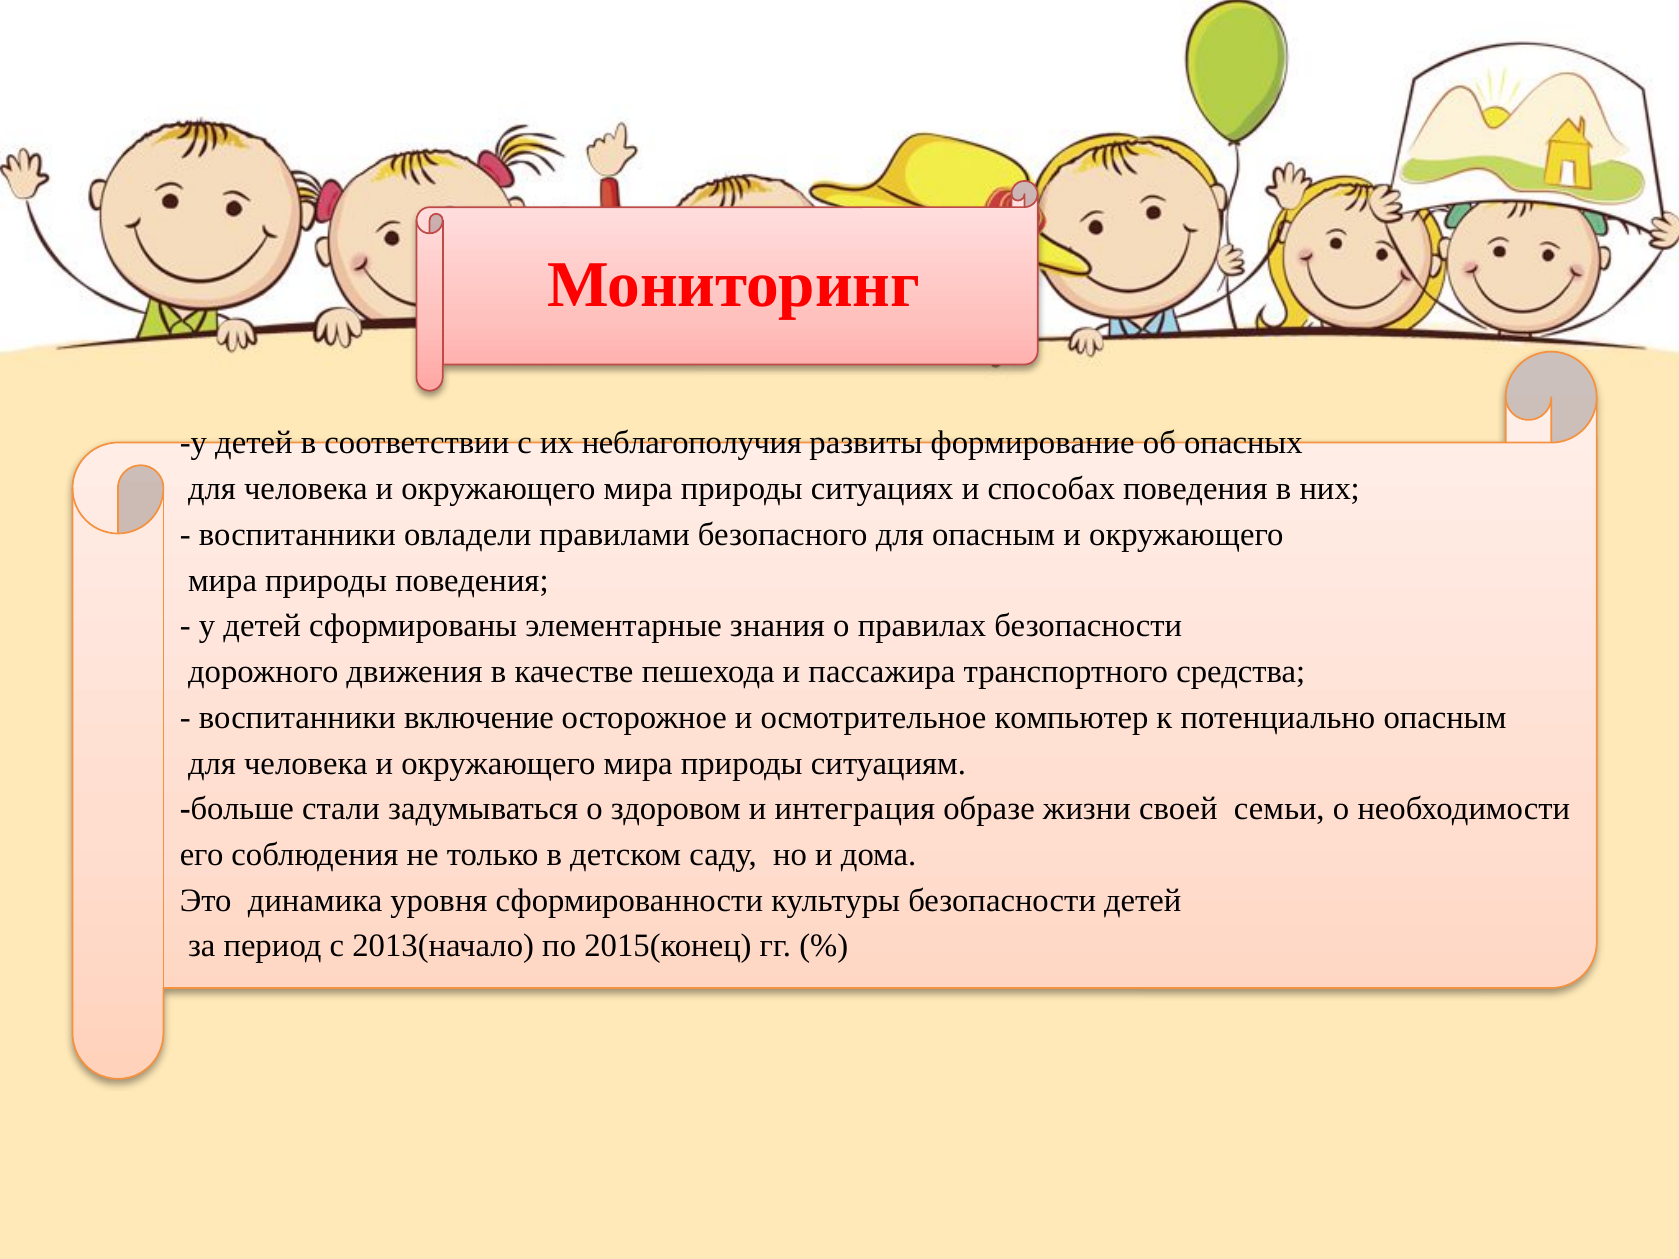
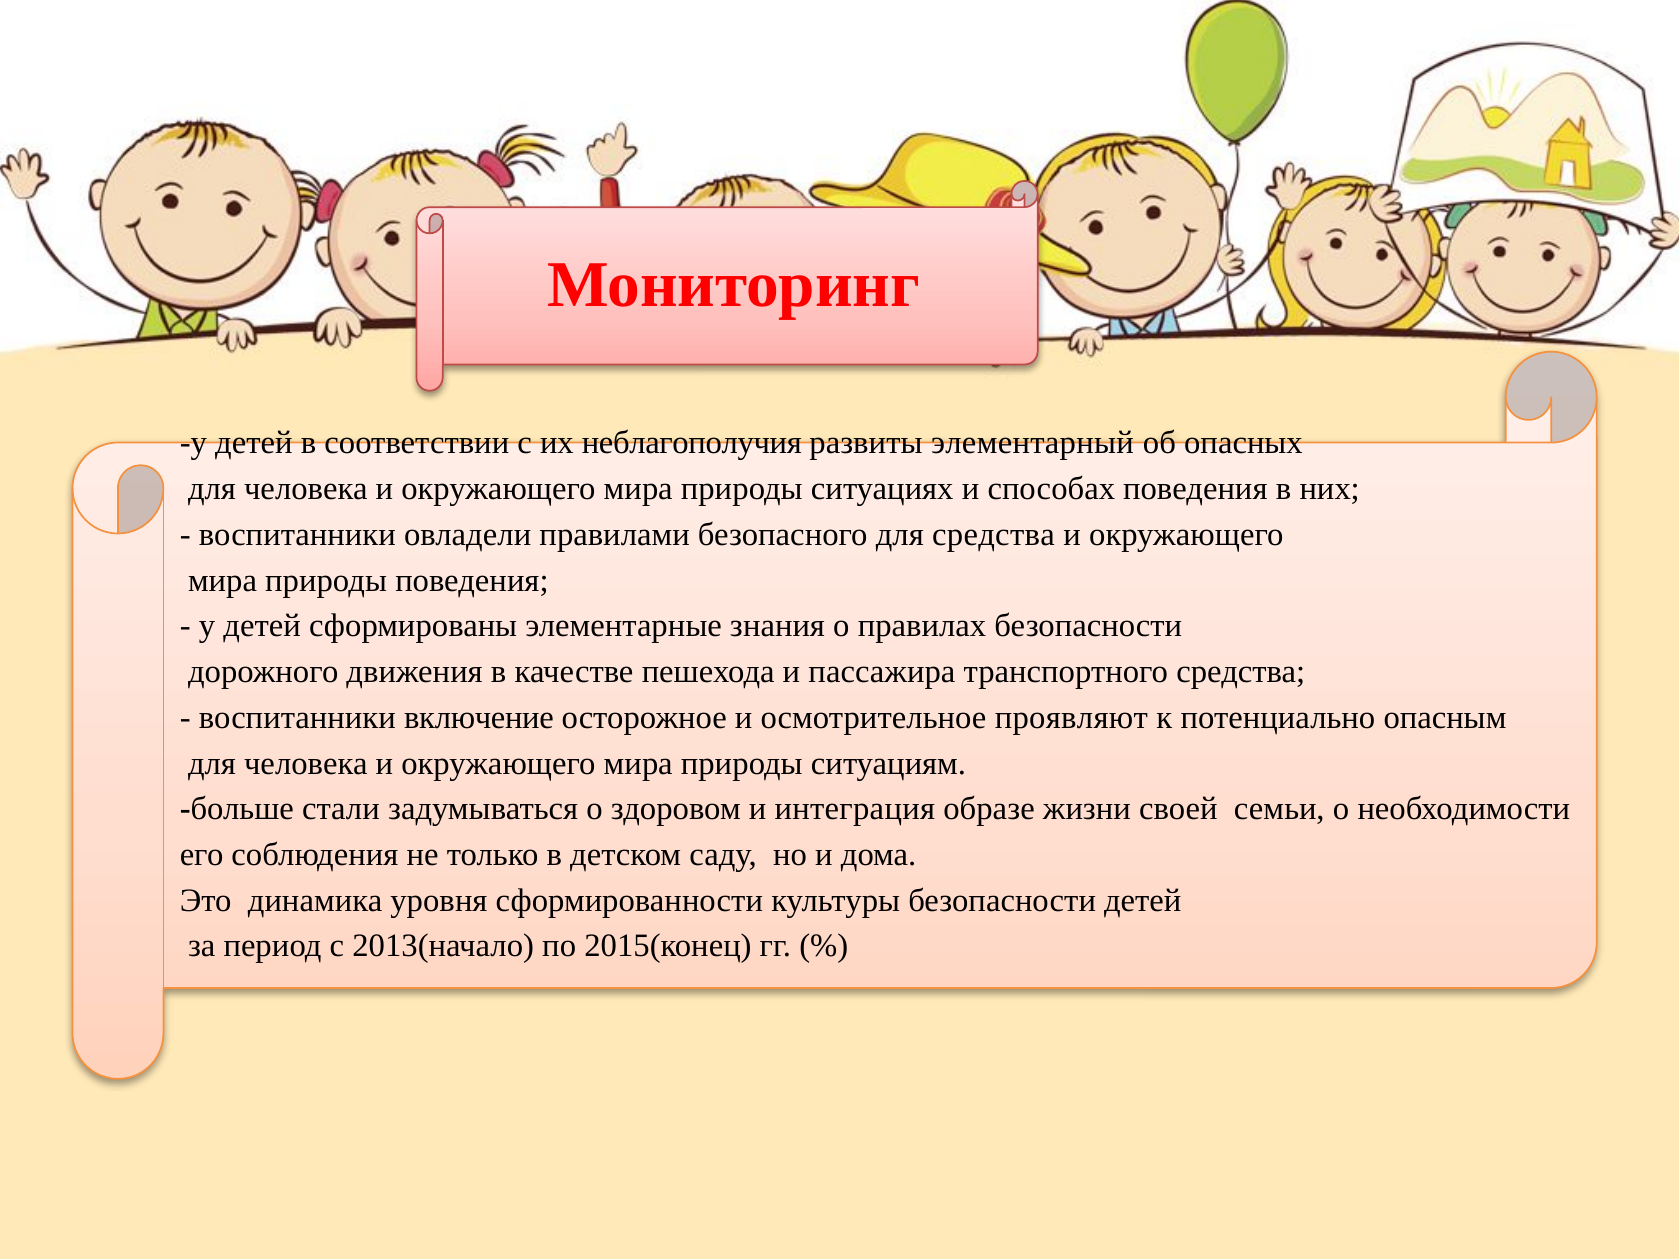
формирование: формирование -> элементарный
для опасным: опасным -> средства
компьютер: компьютер -> проявляют
